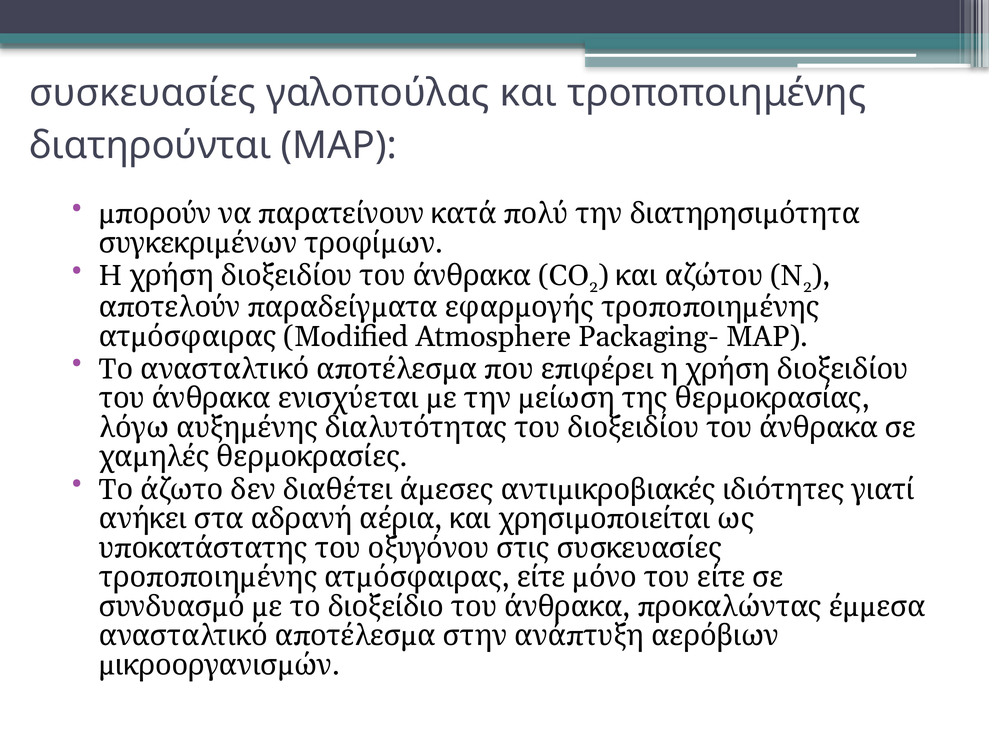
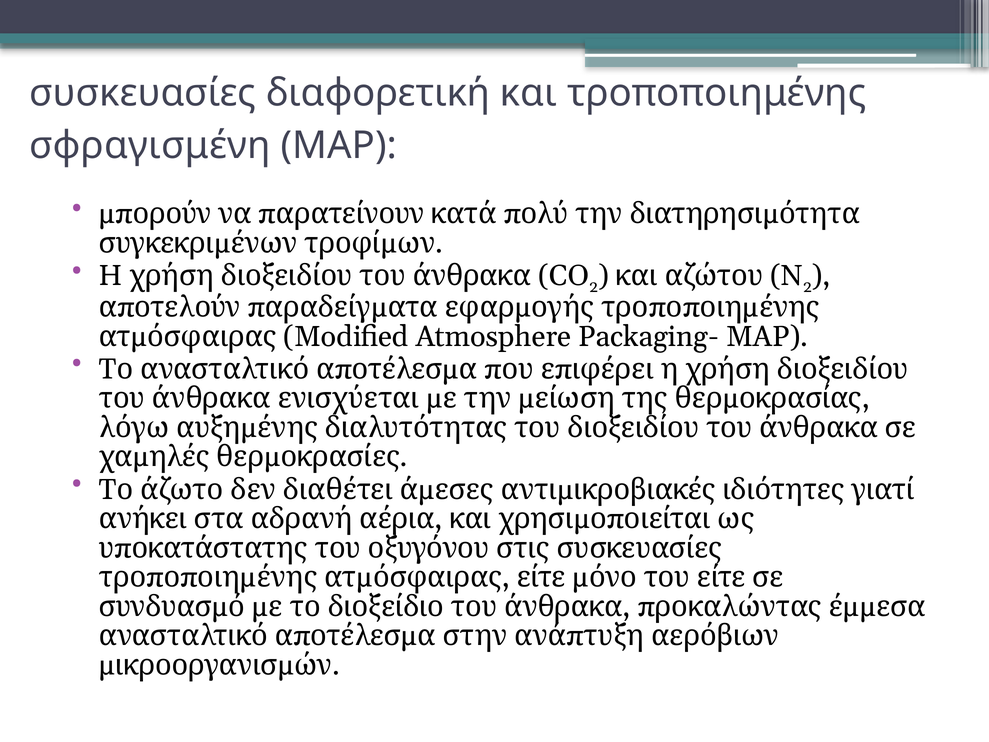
γαλοπούλας: γαλοπούλας -> διαφορετική
διατηρούνται: διατηρούνται -> σφραγισμένη
